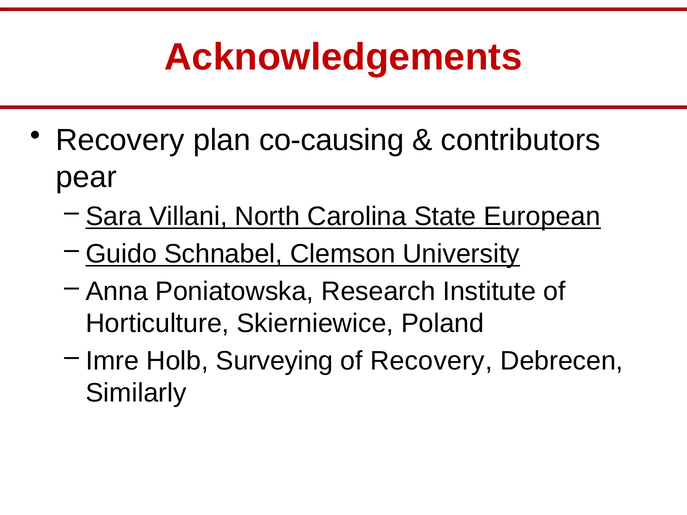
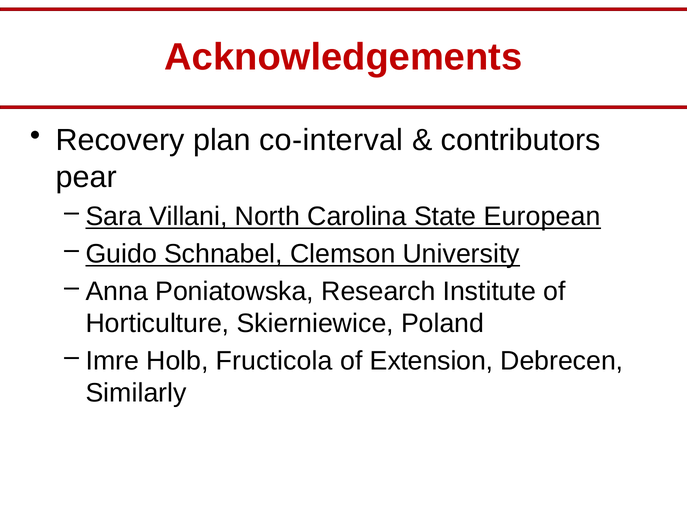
co-causing: co-causing -> co-interval
Surveying: Surveying -> Fructicola
of Recovery: Recovery -> Extension
